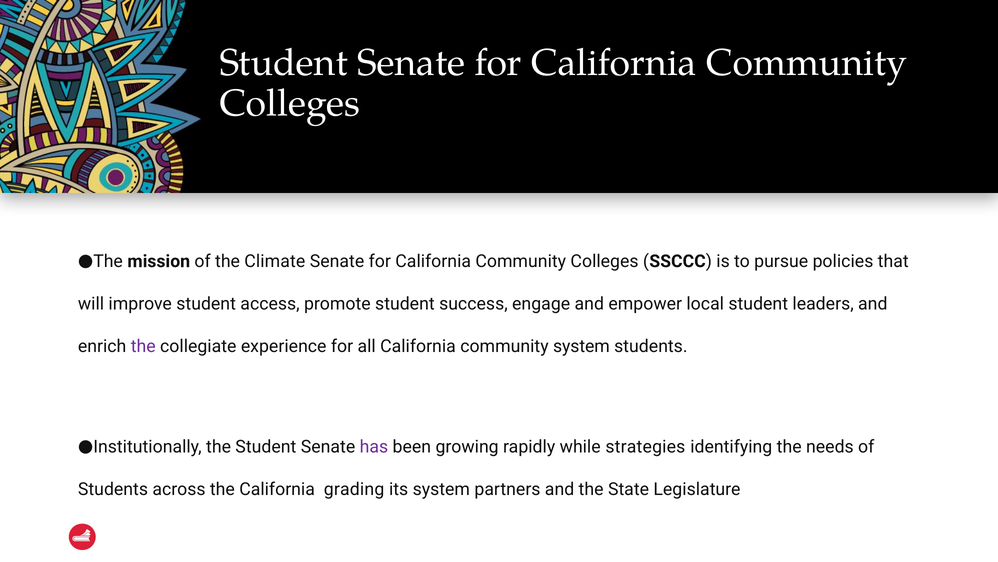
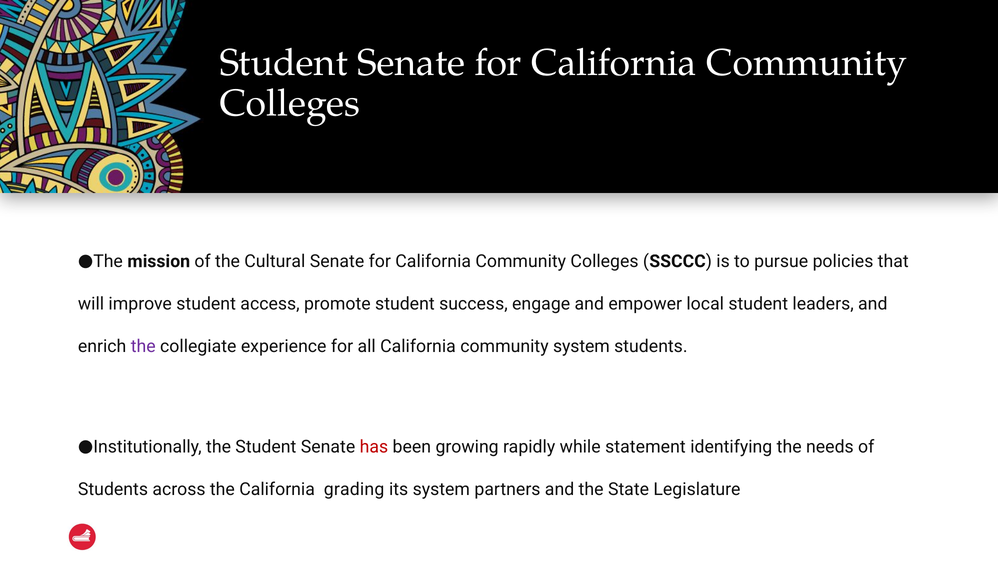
Climate: Climate -> Cultural
has colour: purple -> red
strategies: strategies -> statement
